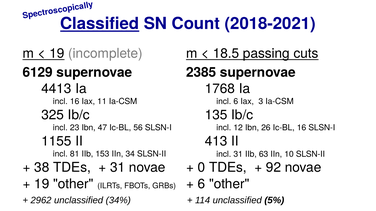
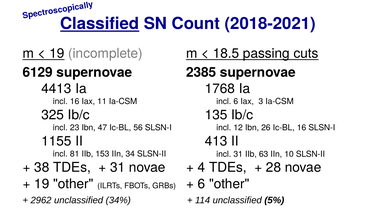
0: 0 -> 4
92: 92 -> 28
